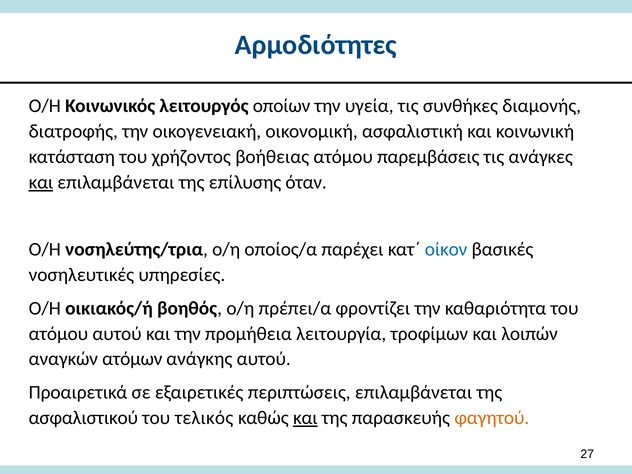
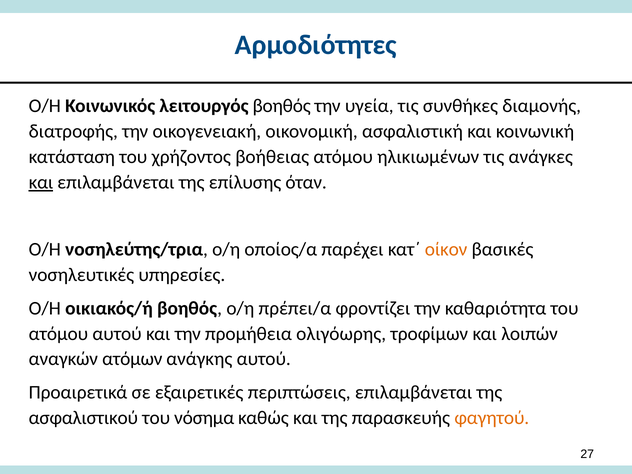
λειτουργός οποίων: οποίων -> βοηθός
παρεμβάσεις: παρεμβάσεις -> ηλικιωμένων
οίκον colour: blue -> orange
λειτουργία: λειτουργία -> ολιγόωρης
τελικός: τελικός -> νόσημα
και at (305, 418) underline: present -> none
